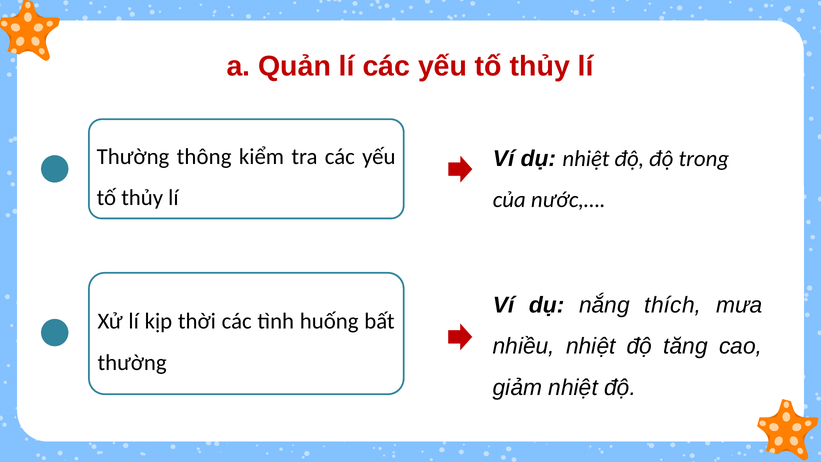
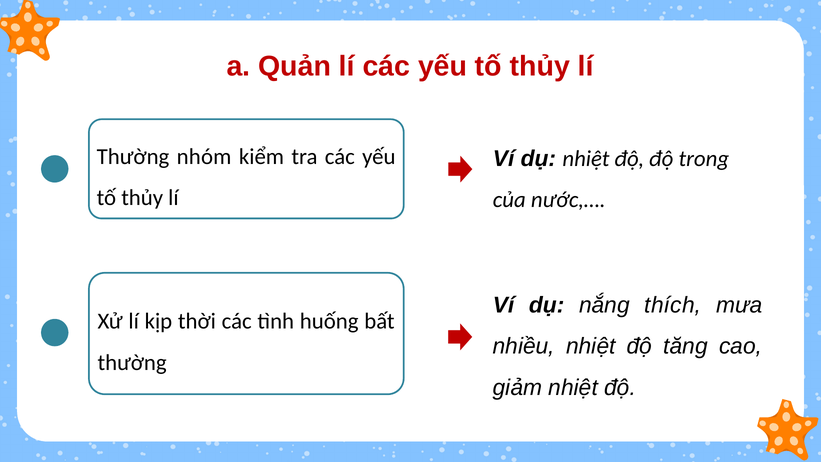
thông: thông -> nhóm
